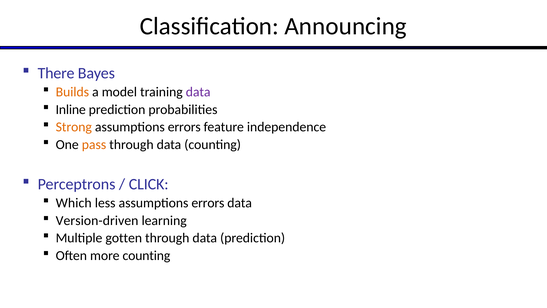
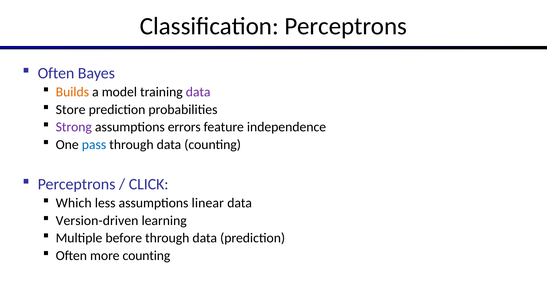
Classification Announcing: Announcing -> Perceptrons
There at (56, 73): There -> Often
Inline: Inline -> Store
Strong colour: orange -> purple
pass colour: orange -> blue
less assumptions errors: errors -> linear
gotten: gotten -> before
